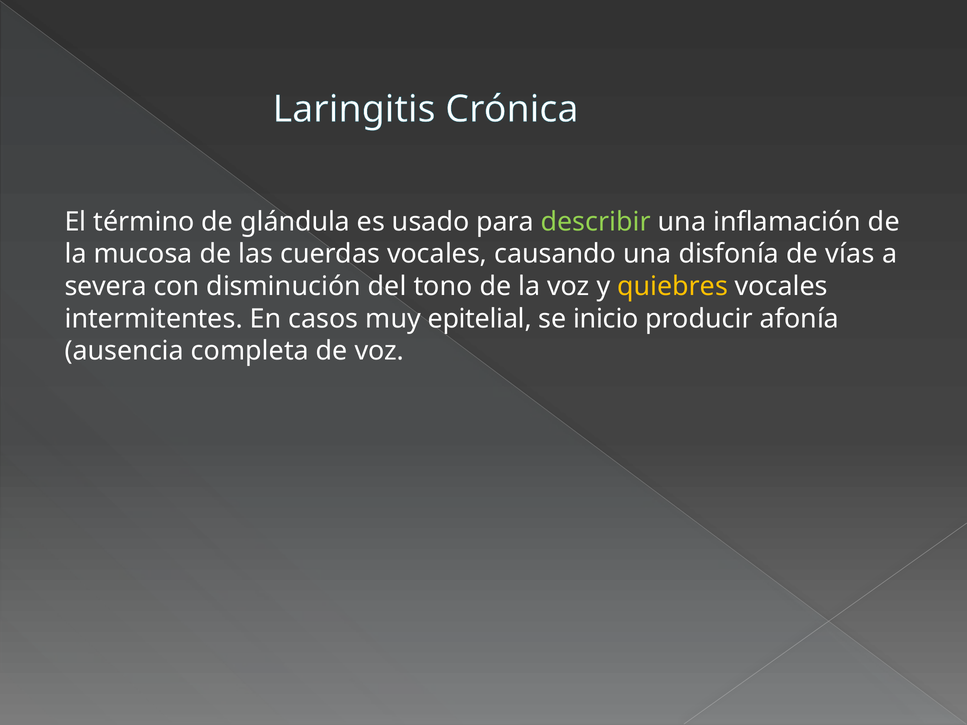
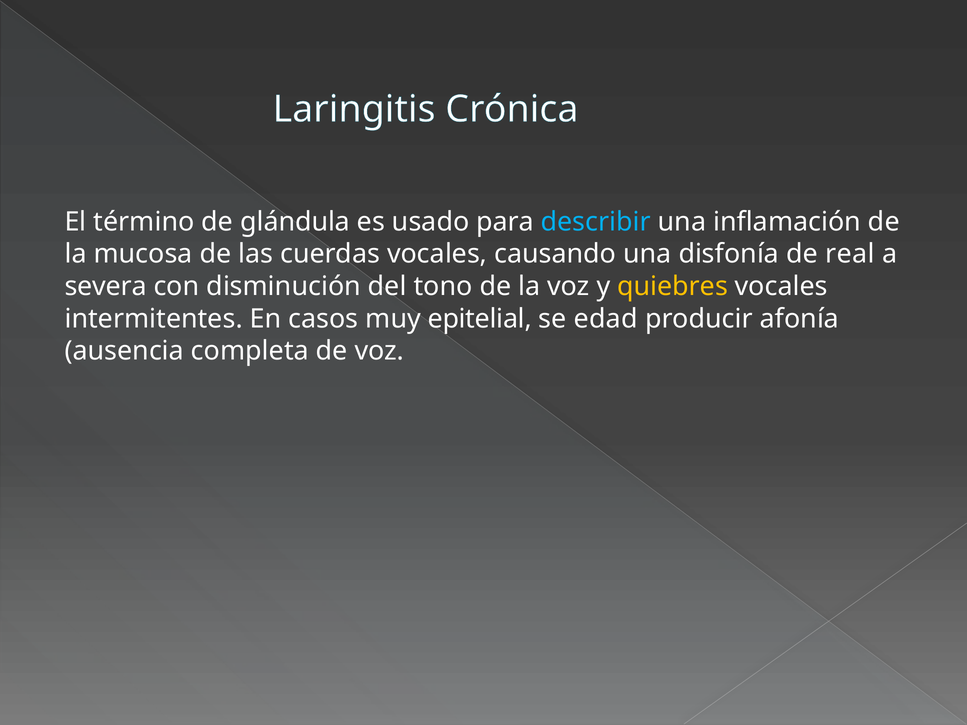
describir colour: light green -> light blue
vías: vías -> real
inicio: inicio -> edad
